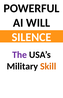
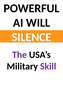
Skill colour: orange -> purple
